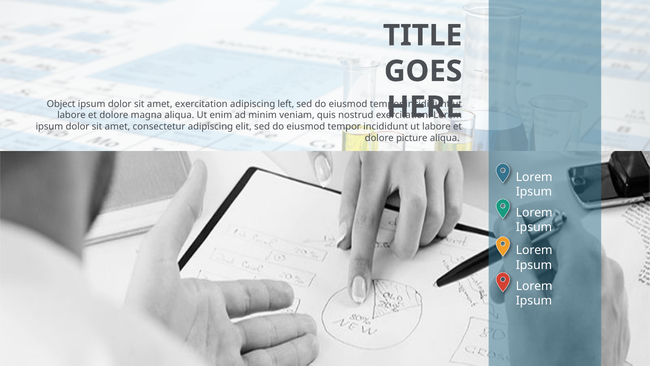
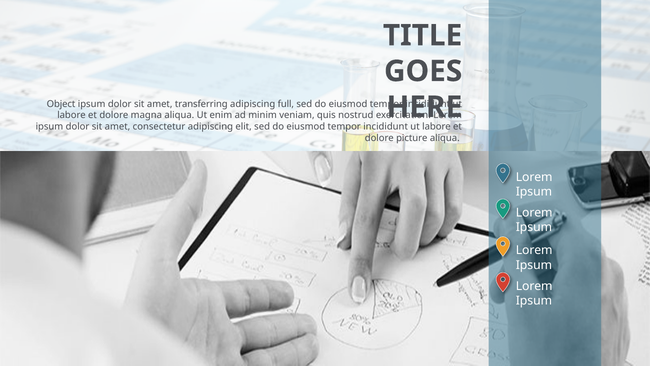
amet exercitation: exercitation -> transferring
left: left -> full
